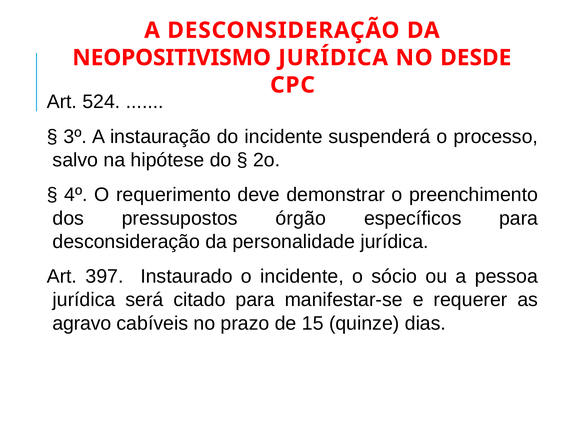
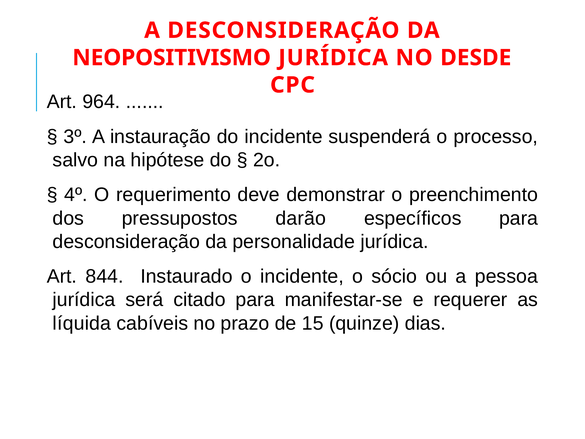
524: 524 -> 964
órgão: órgão -> darão
397: 397 -> 844
agravo: agravo -> líquida
